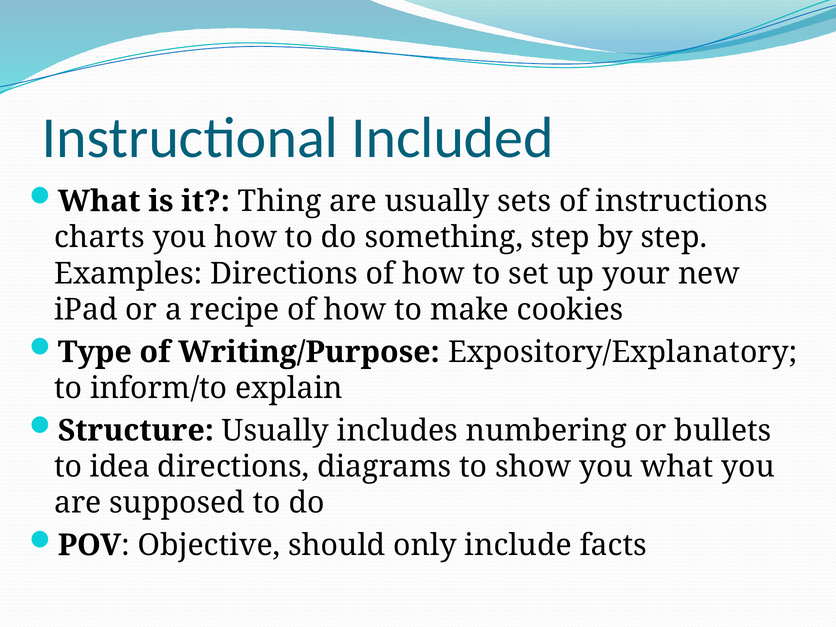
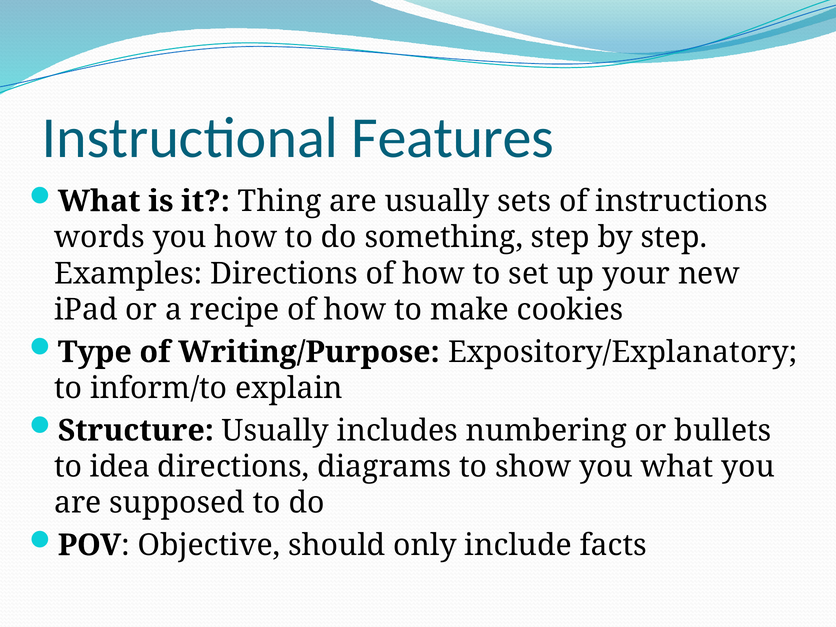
Included: Included -> Features
charts: charts -> words
